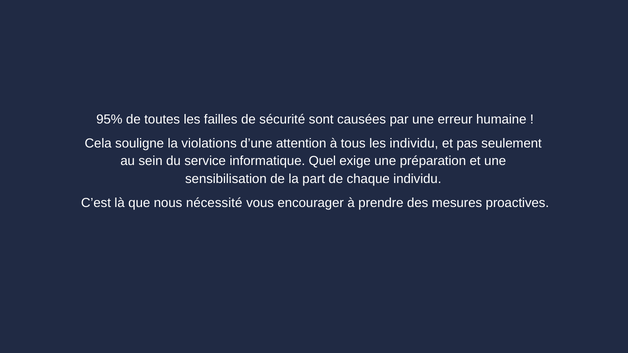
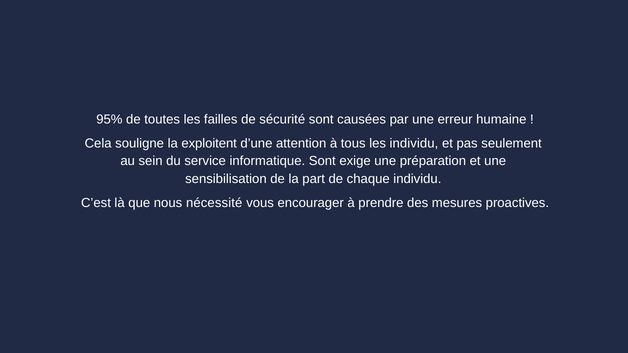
violations: violations -> exploitent
informatique Quel: Quel -> Sont
